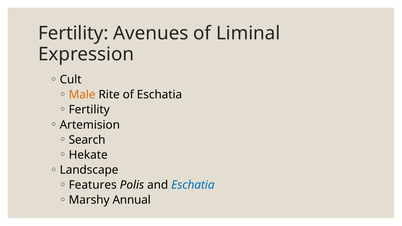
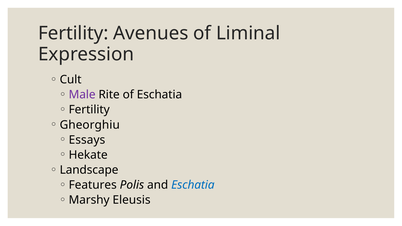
Male colour: orange -> purple
Artemision: Artemision -> Gheorghiu
Search: Search -> Essays
Annual: Annual -> Eleusis
